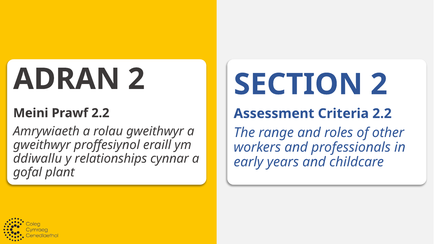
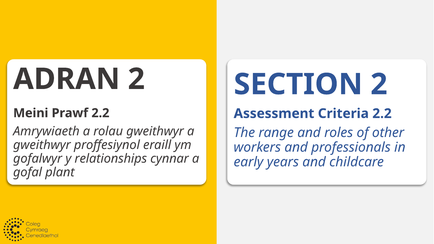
ddiwallu: ddiwallu -> gofalwyr
